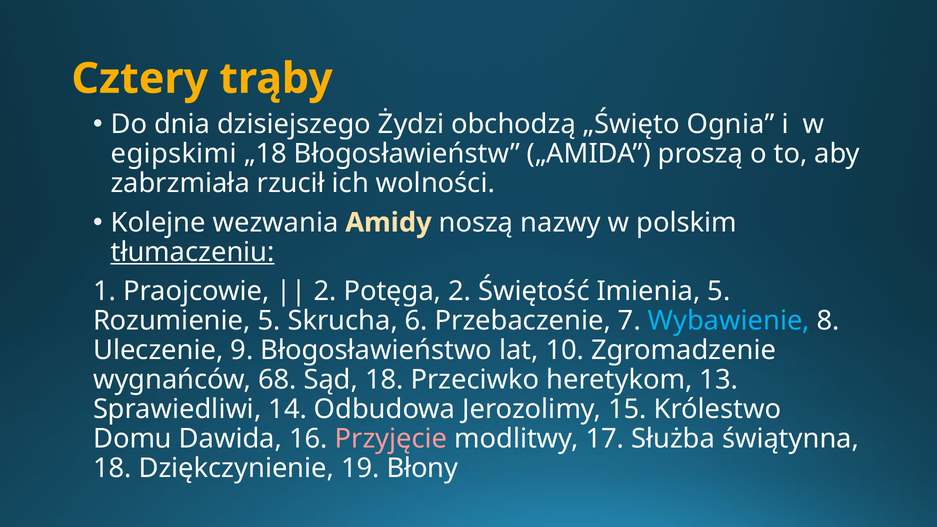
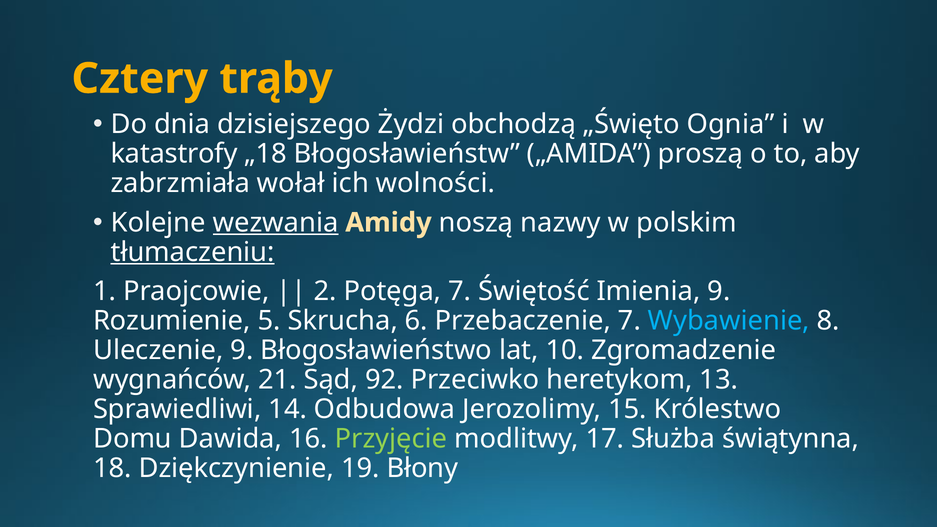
egipskimi: egipskimi -> katastrofy
rzucił: rzucił -> wołał
wezwania underline: none -> present
Potęga 2: 2 -> 7
Imienia 5: 5 -> 9
68: 68 -> 21
Sąd 18: 18 -> 92
Przyjęcie colour: pink -> light green
